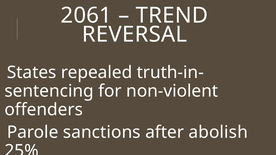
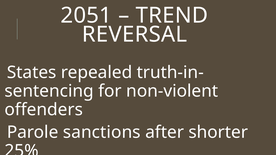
2061: 2061 -> 2051
abolish: abolish -> shorter
